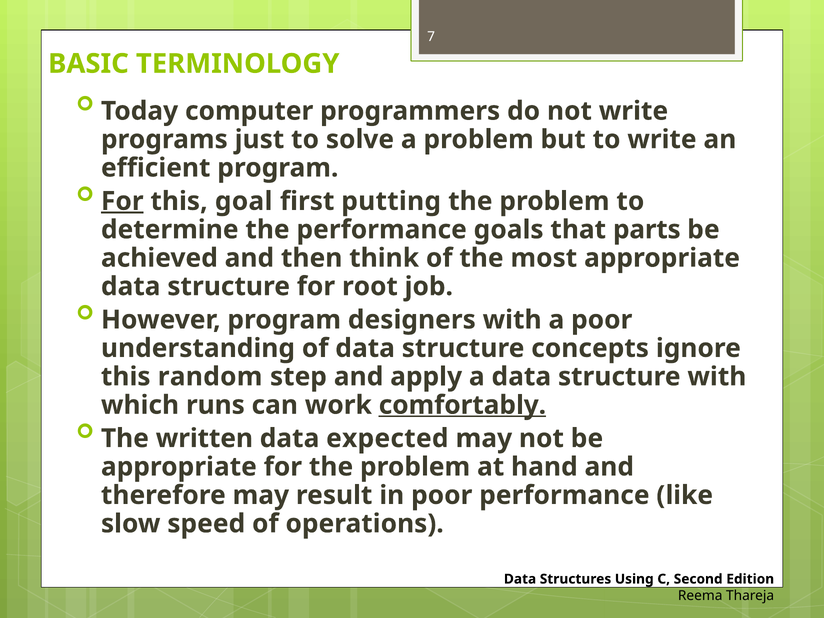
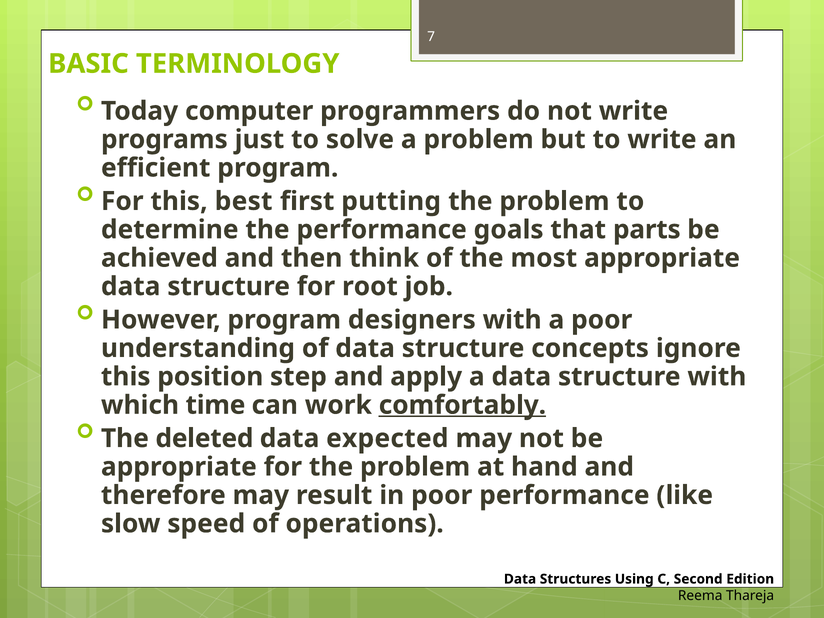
For at (122, 201) underline: present -> none
goal: goal -> best
random: random -> position
runs: runs -> time
written: written -> deleted
